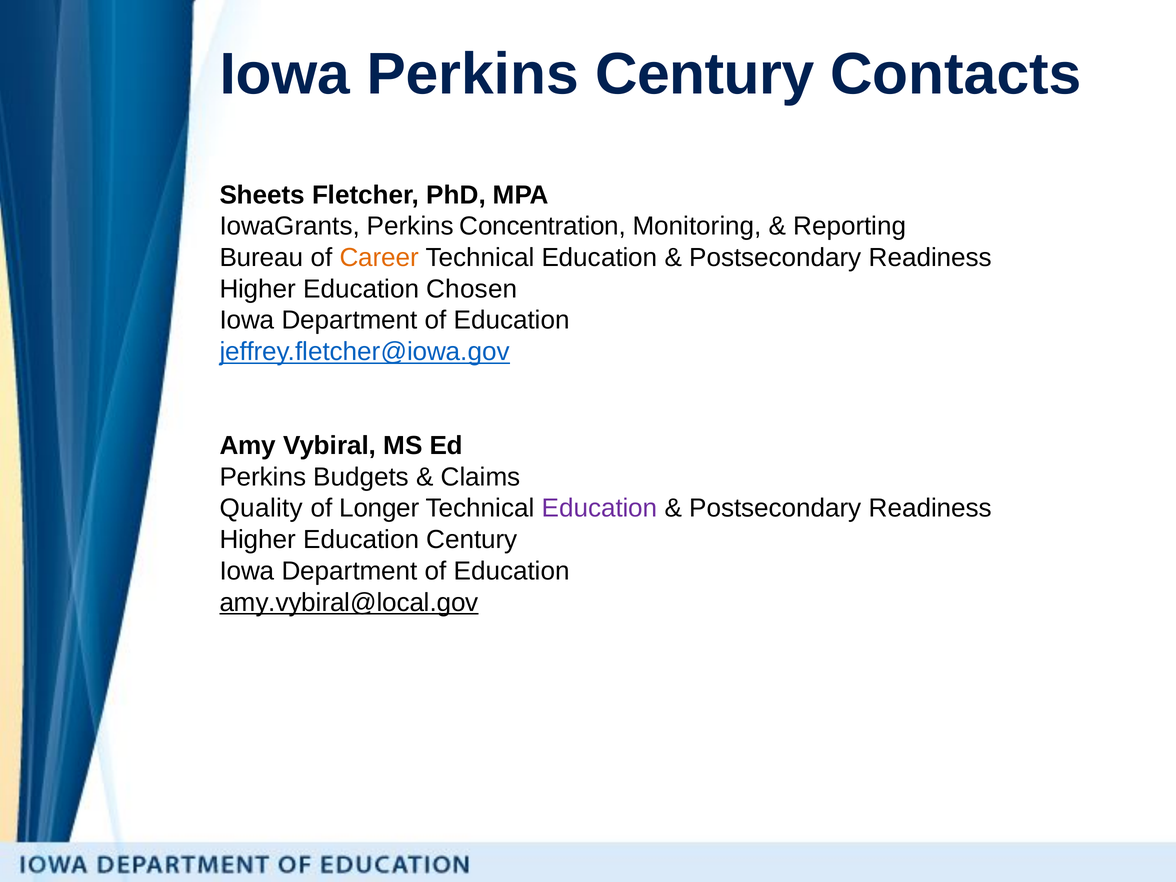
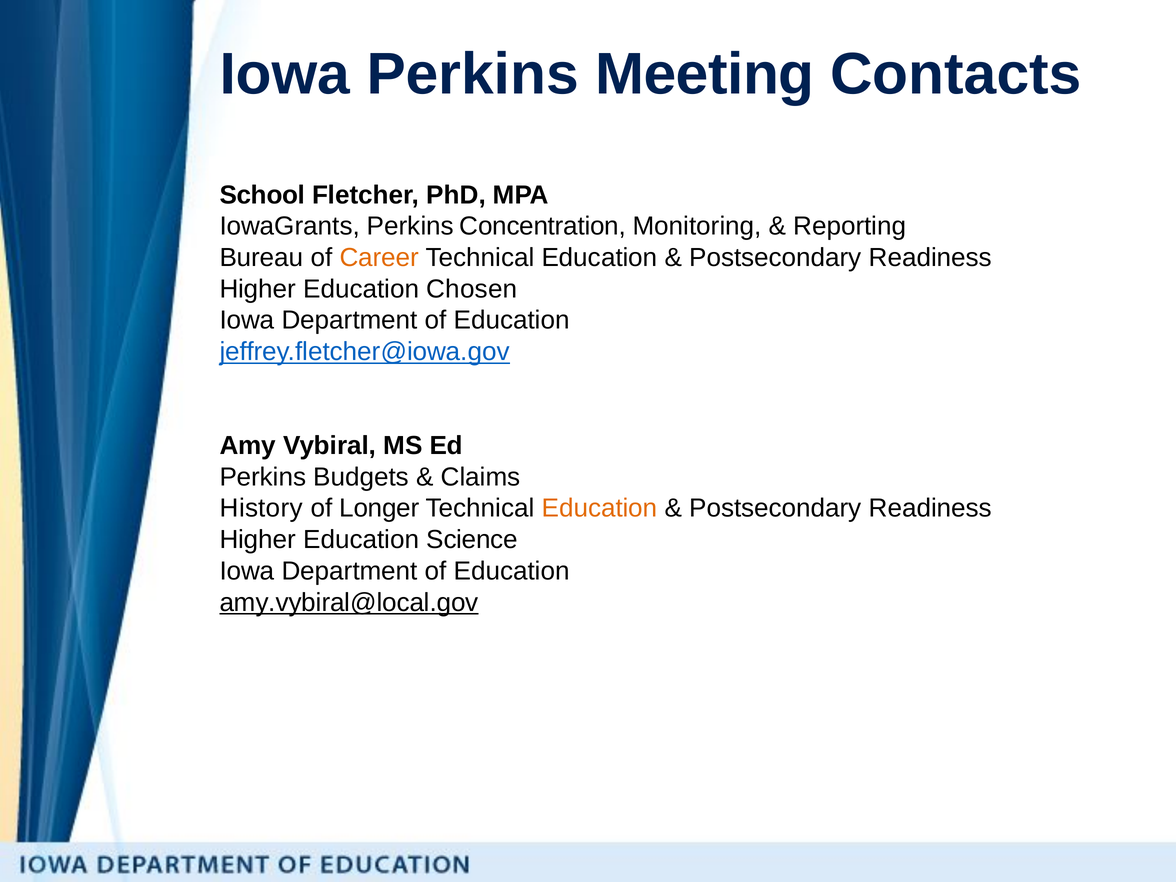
Perkins Century: Century -> Meeting
Sheets: Sheets -> School
Quality: Quality -> History
Education at (600, 508) colour: purple -> orange
Education Century: Century -> Science
